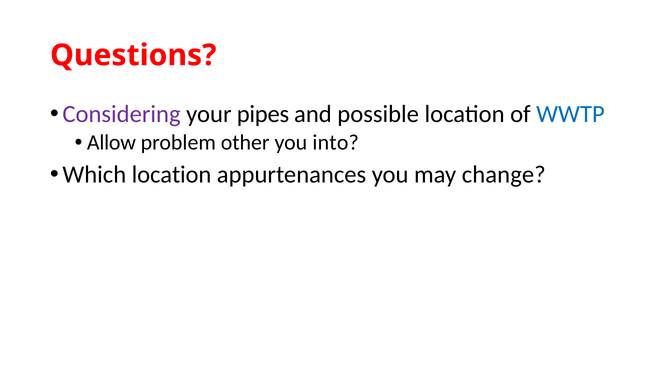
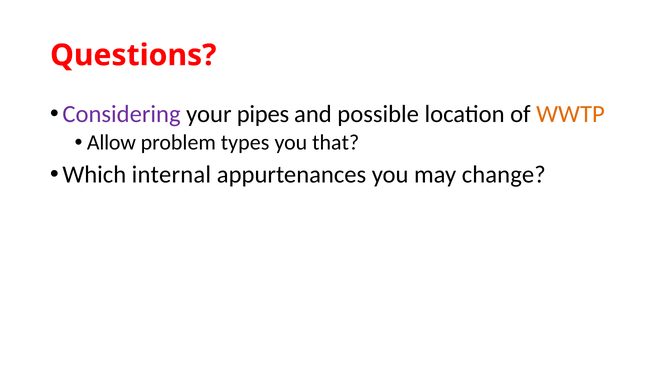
WWTP colour: blue -> orange
other: other -> types
into: into -> that
Which location: location -> internal
